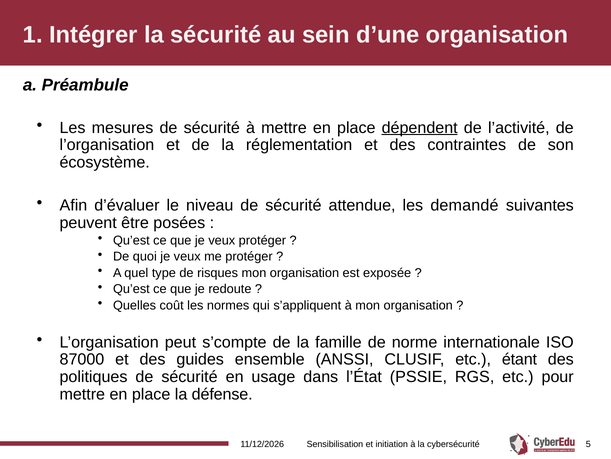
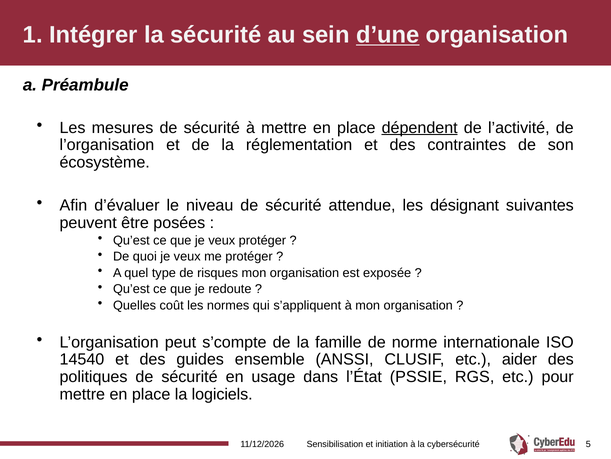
d’une underline: none -> present
demandé: demandé -> désignant
87000: 87000 -> 14540
étant: étant -> aider
défense: défense -> logiciels
